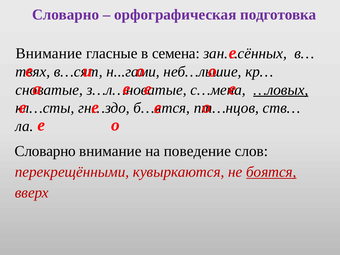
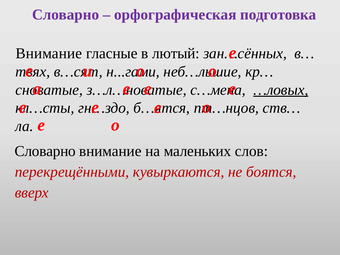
семена: семена -> лютый
поведение: поведение -> маленьких
боятся underline: present -> none
